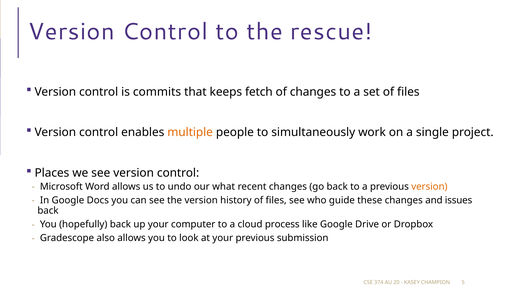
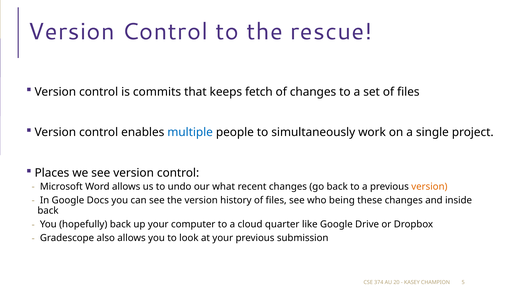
multiple colour: orange -> blue
guide: guide -> being
issues: issues -> inside
process: process -> quarter
